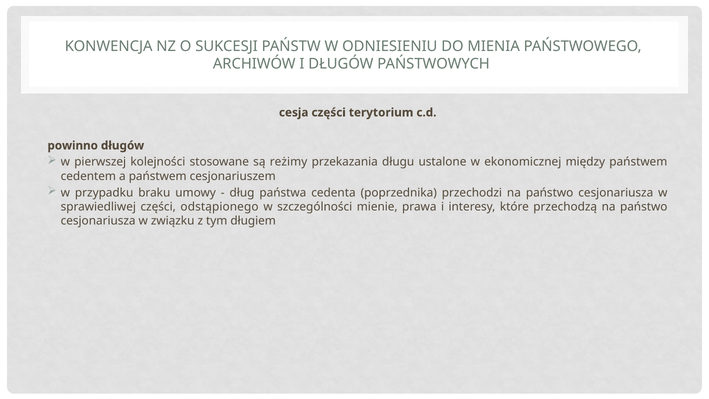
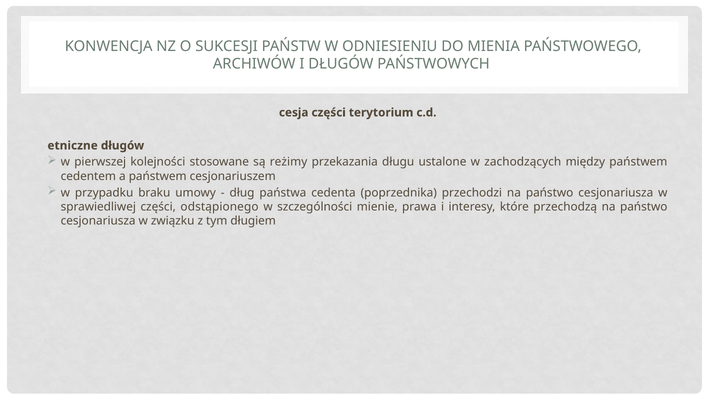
powinno: powinno -> etniczne
ekonomicznej: ekonomicznej -> zachodzących
